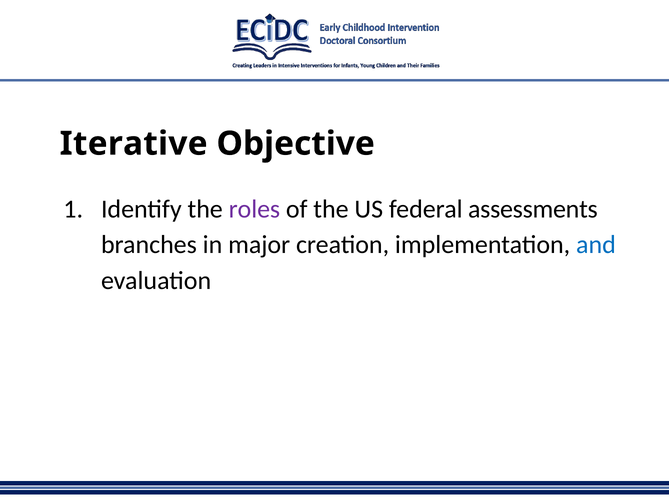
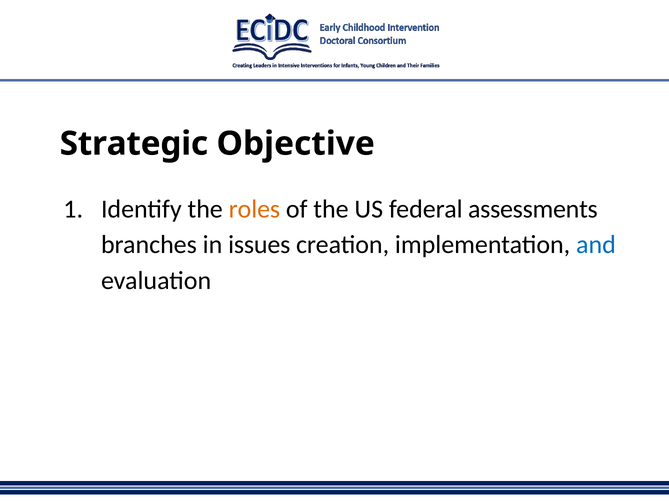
Iterative: Iterative -> Strategic
roles colour: purple -> orange
major: major -> issues
